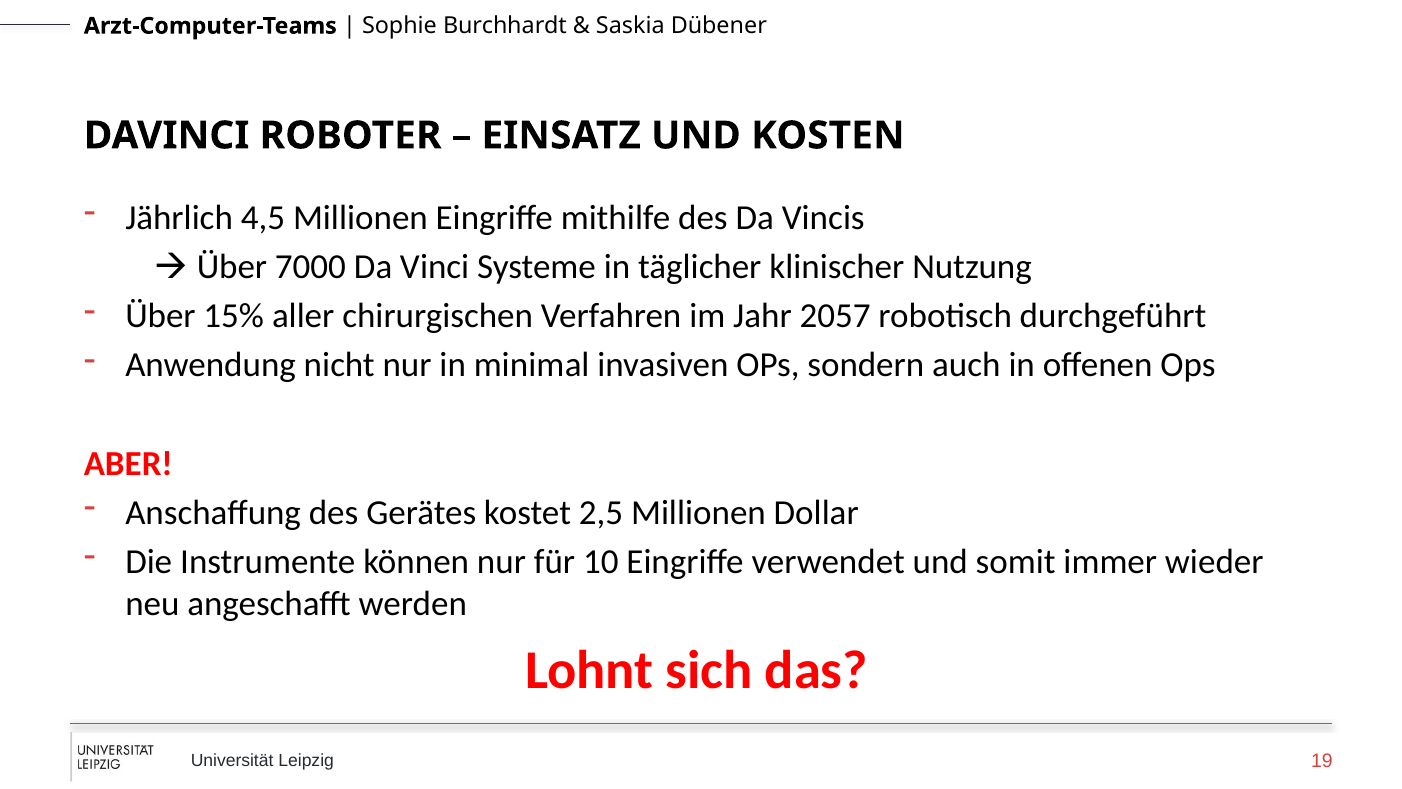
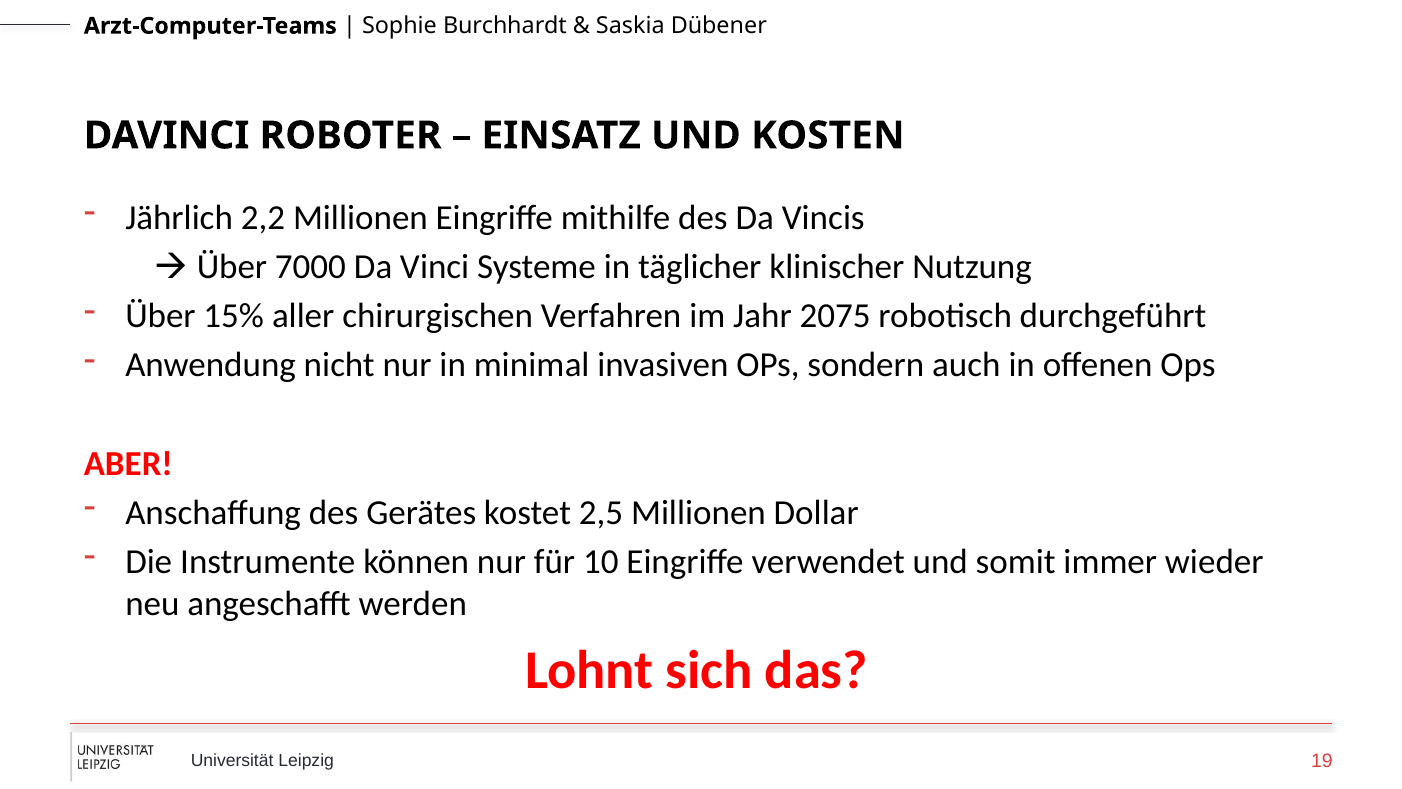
4,5: 4,5 -> 2,2
2057: 2057 -> 2075
